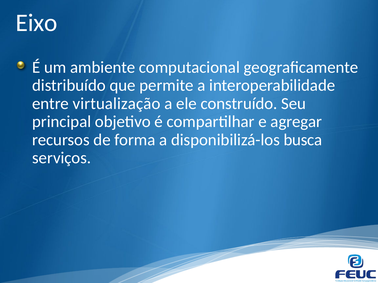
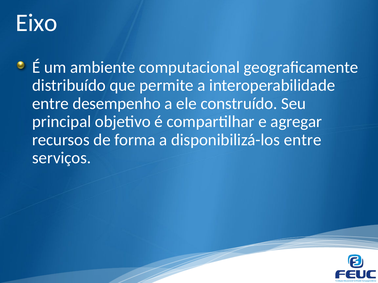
virtualização: virtualização -> desempenho
disponibilizá-los busca: busca -> entre
